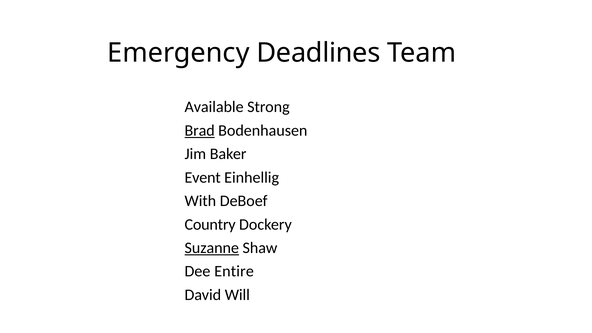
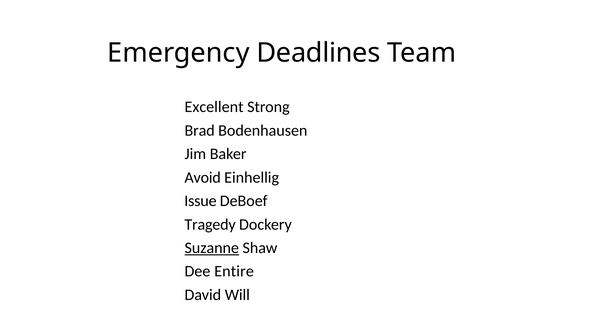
Available: Available -> Excellent
Brad underline: present -> none
Event: Event -> Avoid
With: With -> Issue
Country: Country -> Tragedy
